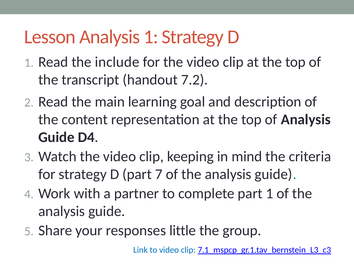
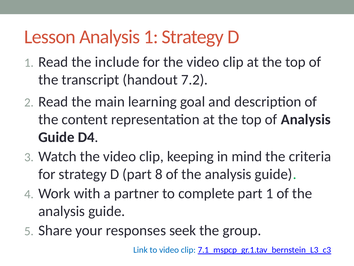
7: 7 -> 8
little: little -> seek
